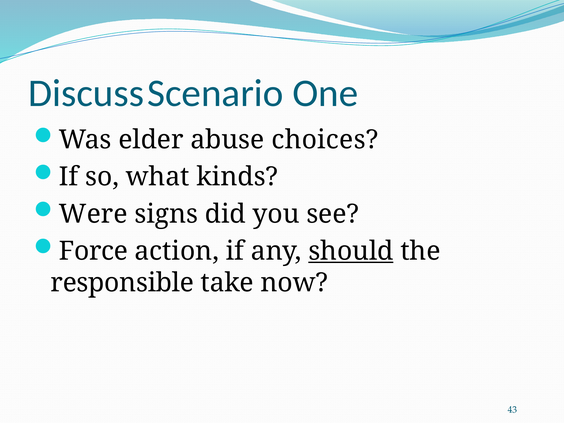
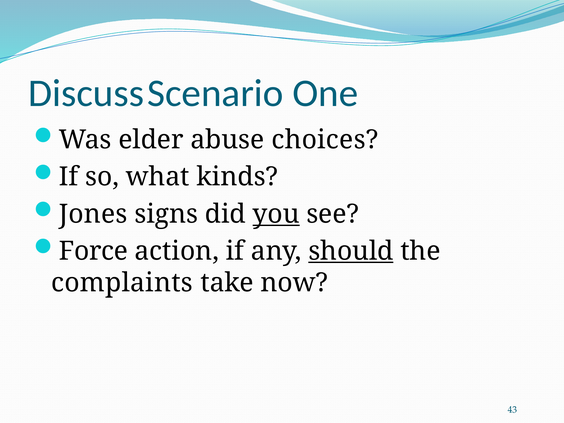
Were: Were -> Jones
you underline: none -> present
responsible: responsible -> complaints
